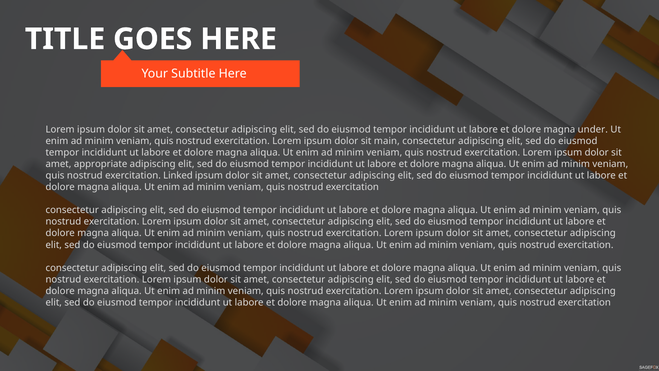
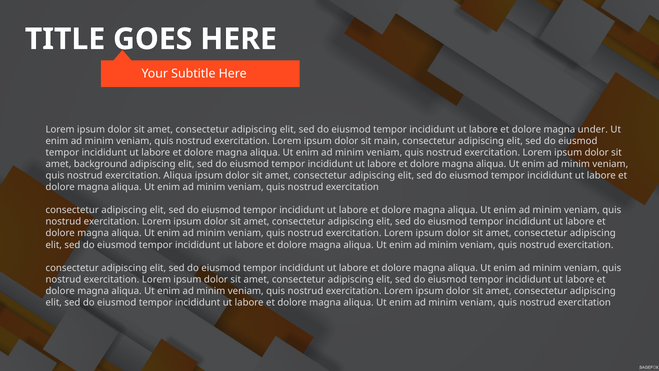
appropriate: appropriate -> background
exercitation Linked: Linked -> Aliqua
